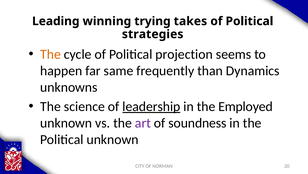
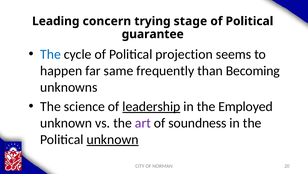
winning: winning -> concern
takes: takes -> stage
strategies: strategies -> guarantee
The at (51, 54) colour: orange -> blue
Dynamics: Dynamics -> Becoming
unknown at (113, 139) underline: none -> present
